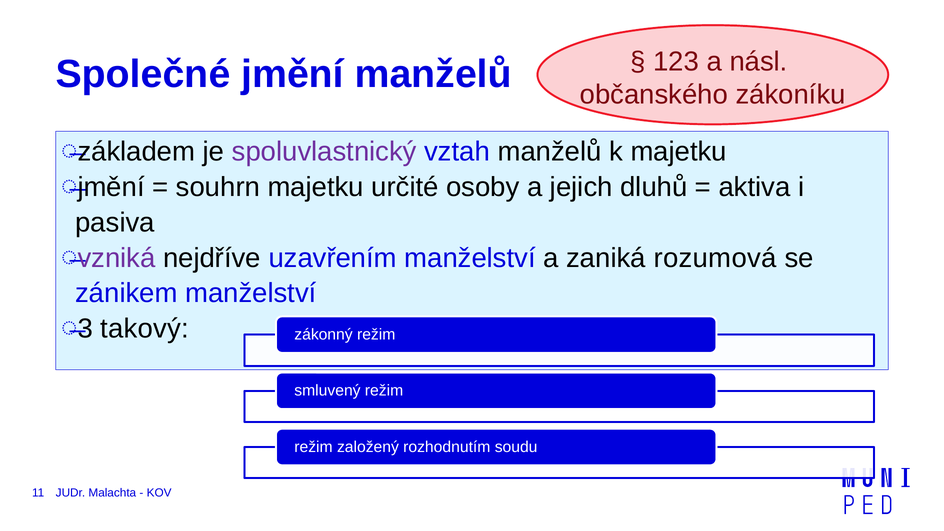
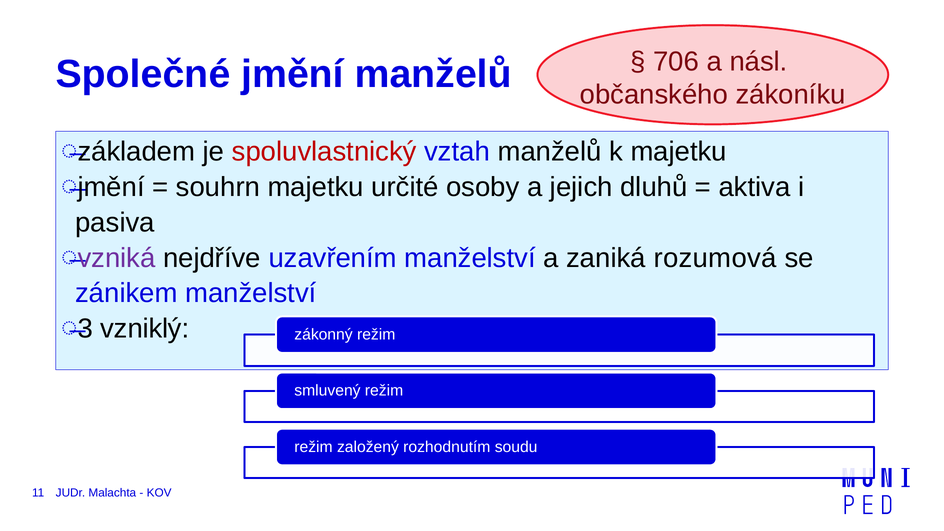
123: 123 -> 706
spoluvlastnický colour: purple -> red
takový: takový -> vzniklý
